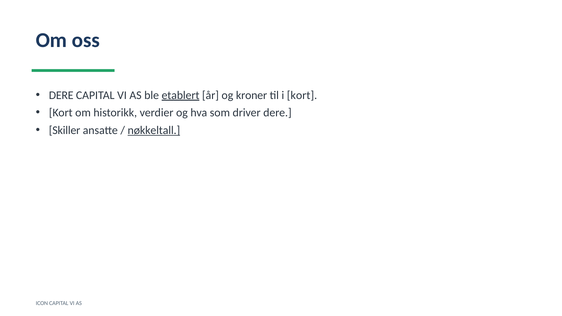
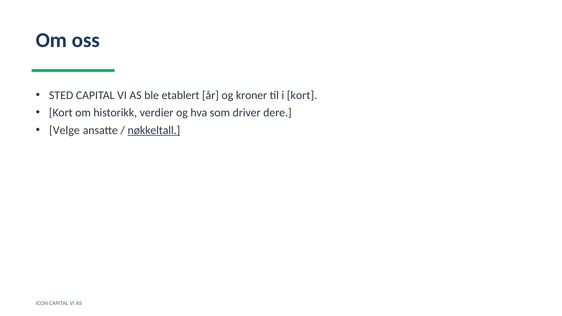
DERE at (61, 95): DERE -> STED
etablert underline: present -> none
Skiller: Skiller -> Velge
